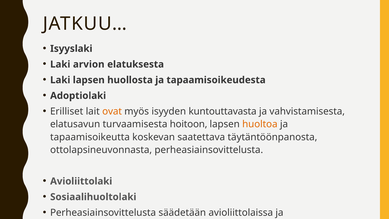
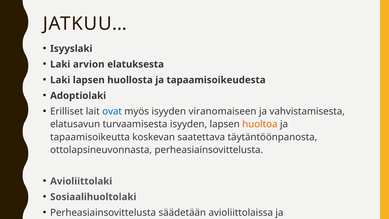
ovat colour: orange -> blue
kuntouttavasta: kuntouttavasta -> viranomaiseen
turvaamisesta hoitoon: hoitoon -> isyyden
